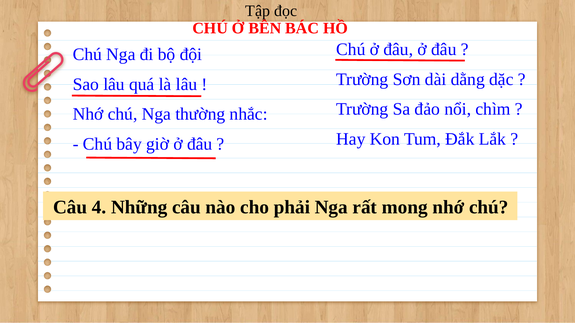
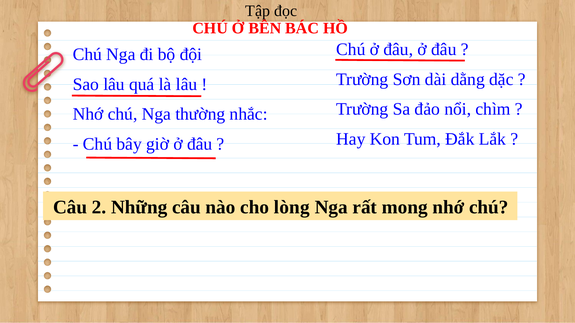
4: 4 -> 2
phải: phải -> lòng
